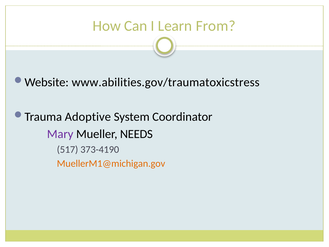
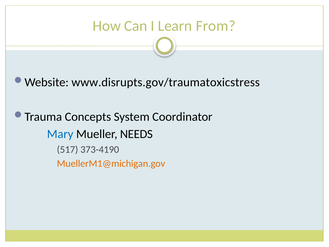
www.abilities.gov/traumatoxicstress: www.abilities.gov/traumatoxicstress -> www.disrupts.gov/traumatoxicstress
Adoptive: Adoptive -> Concepts
Mary colour: purple -> blue
